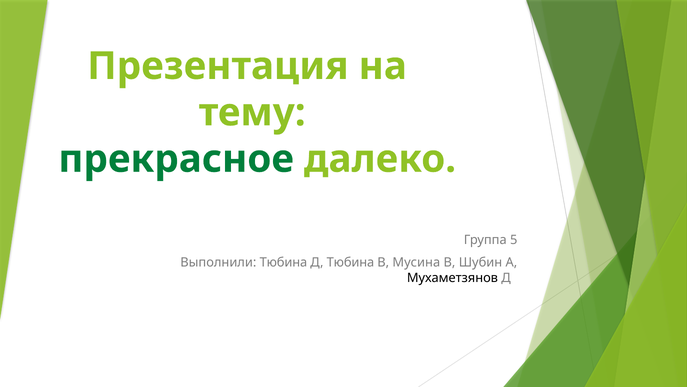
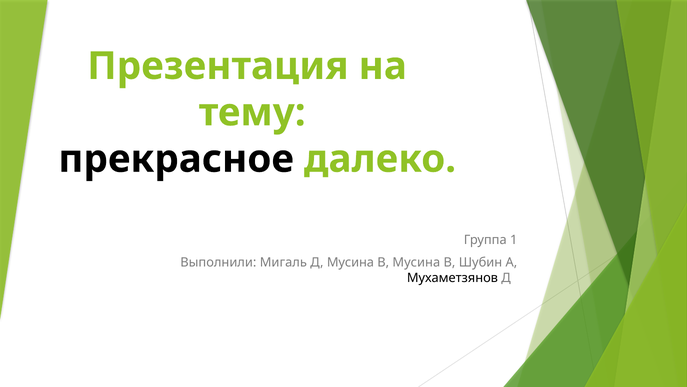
прекрасное colour: green -> black
5: 5 -> 1
Выполнили Тюбина: Тюбина -> Мигаль
Д Тюбина: Тюбина -> Мусина
